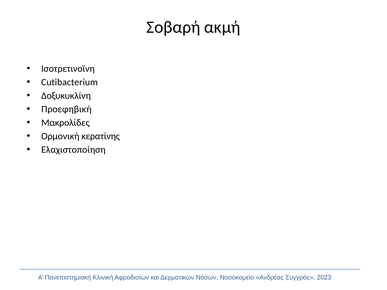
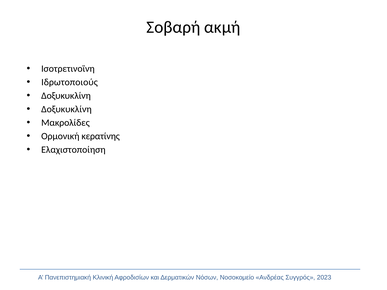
Cutibacterium: Cutibacterium -> Ιδρωτοποιούς
Προεφηβική at (66, 109): Προεφηβική -> Δοξυκυκλίνη
